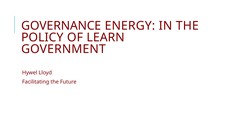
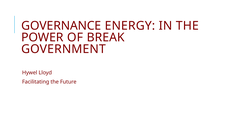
POLICY: POLICY -> POWER
LEARN: LEARN -> BREAK
